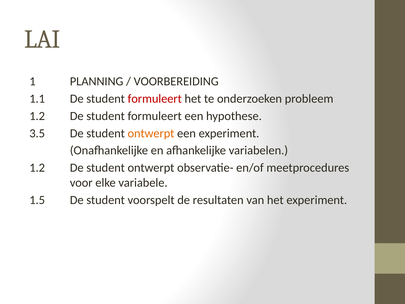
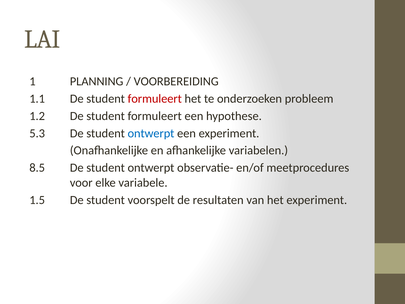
3.5: 3.5 -> 5.3
ontwerpt at (151, 133) colour: orange -> blue
1.2 at (37, 168): 1.2 -> 8.5
